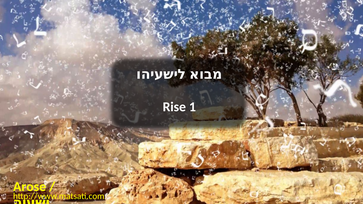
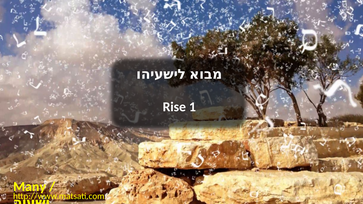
Arose: Arose -> Many
